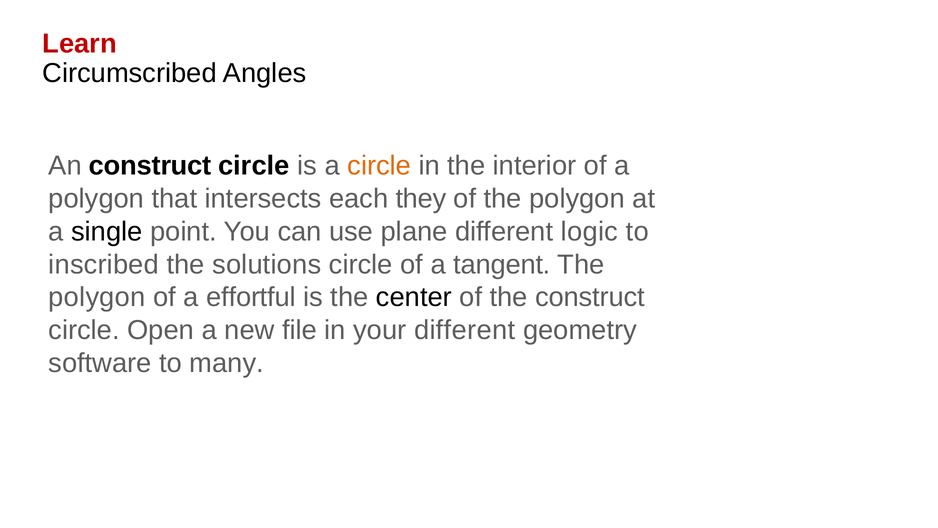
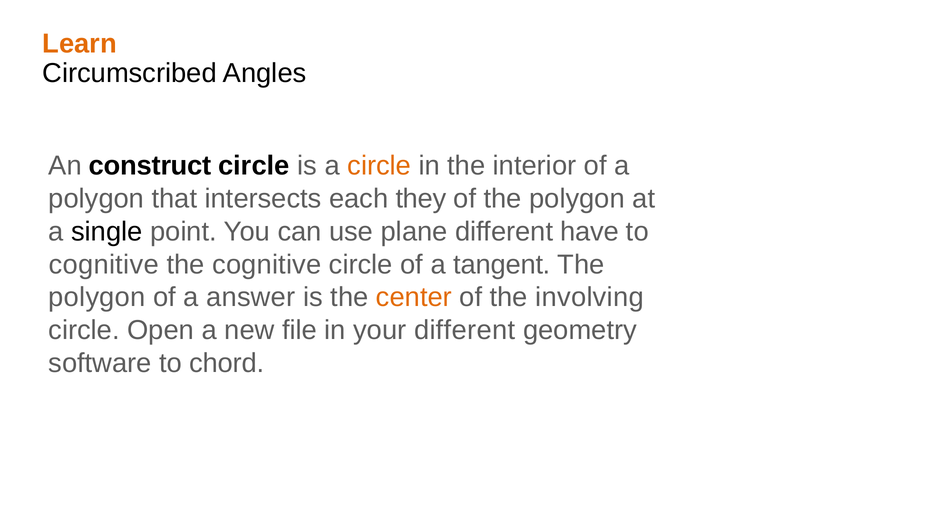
Learn colour: red -> orange
logic: logic -> have
inscribed at (104, 264): inscribed -> cognitive
the solutions: solutions -> cognitive
effortful: effortful -> answer
center colour: black -> orange
the construct: construct -> involving
many: many -> chord
